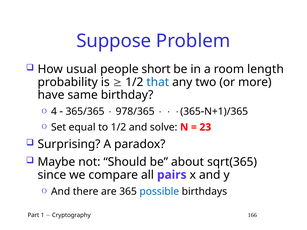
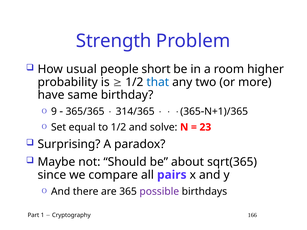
Suppose: Suppose -> Strength
length: length -> higher
4: 4 -> 9
978/365: 978/365 -> 314/365
possible colour: blue -> purple
